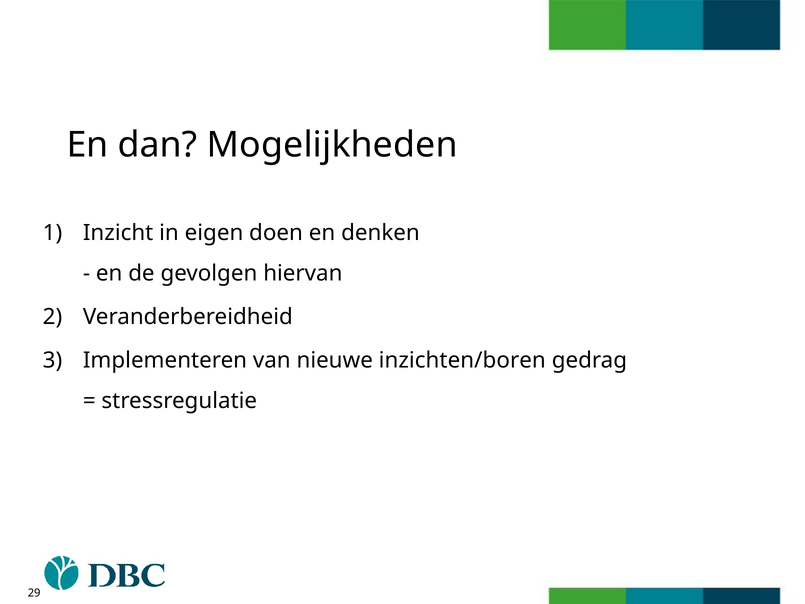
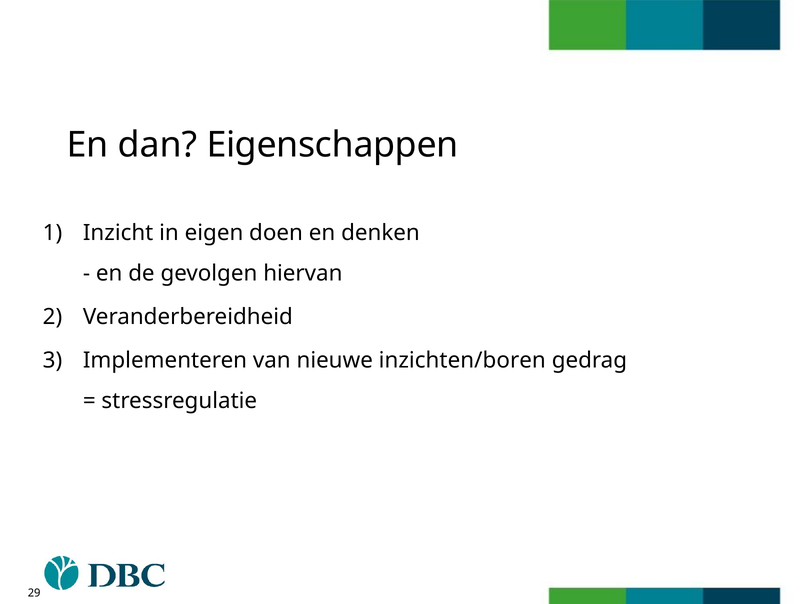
Mogelijkheden: Mogelijkheden -> Eigenschappen
